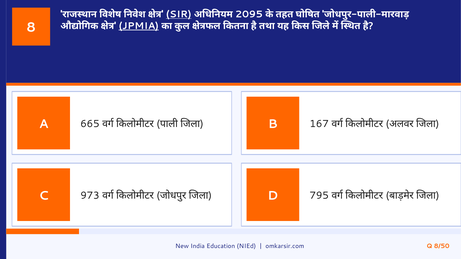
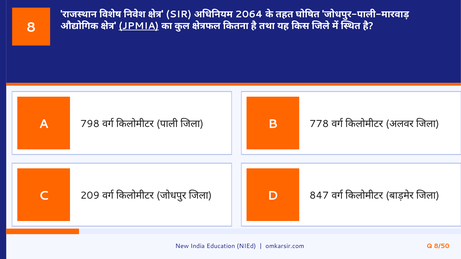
SIR underline: present -> none
2095: 2095 -> 2064
665: 665 -> 798
167: 167 -> 778
973: 973 -> 209
795: 795 -> 847
